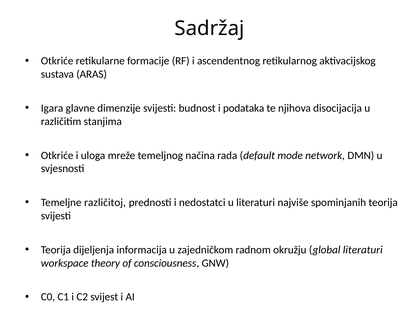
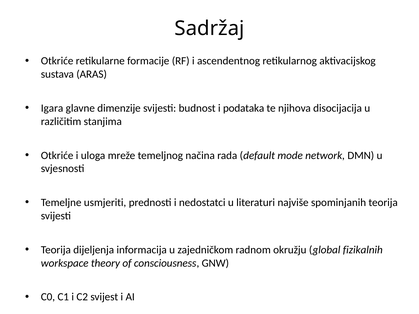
različitoj: različitoj -> usmjeriti
global literaturi: literaturi -> fizikalnih
